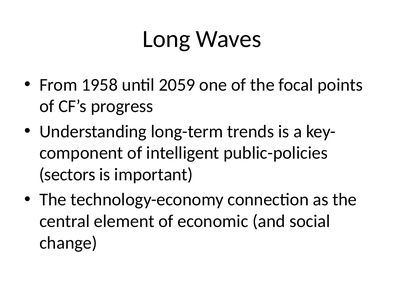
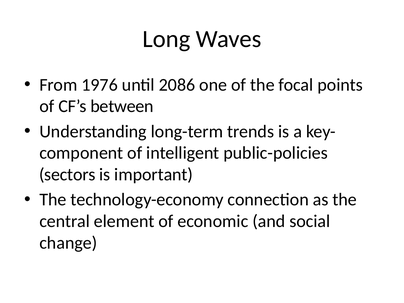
1958: 1958 -> 1976
2059: 2059 -> 2086
progress: progress -> between
